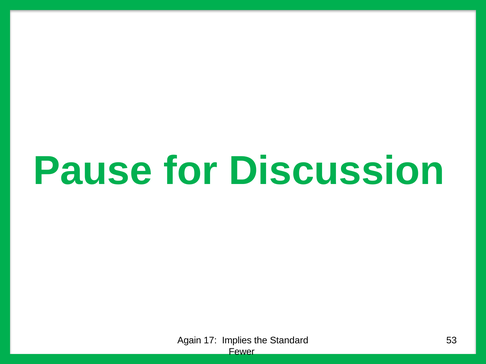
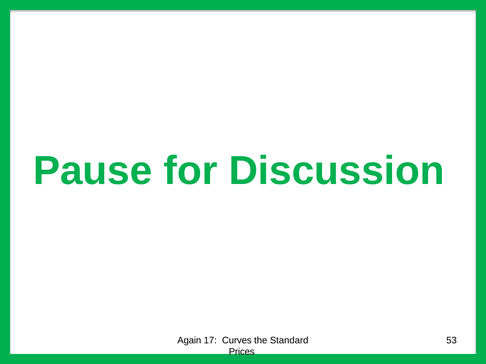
Implies: Implies -> Curves
Fewer: Fewer -> Prices
